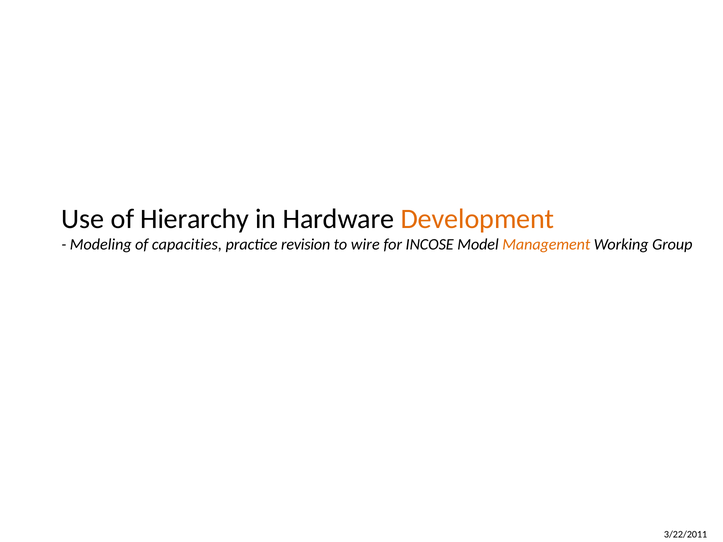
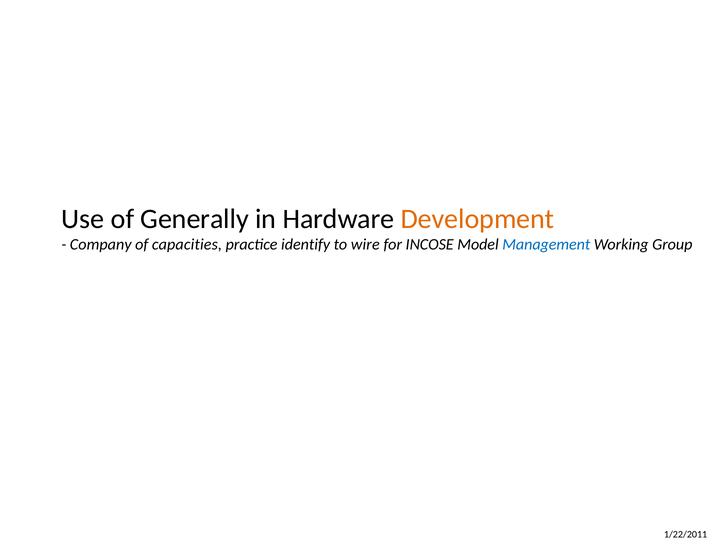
Hierarchy: Hierarchy -> Generally
Modeling: Modeling -> Company
revision: revision -> identify
Management colour: orange -> blue
3/22/2011: 3/22/2011 -> 1/22/2011
